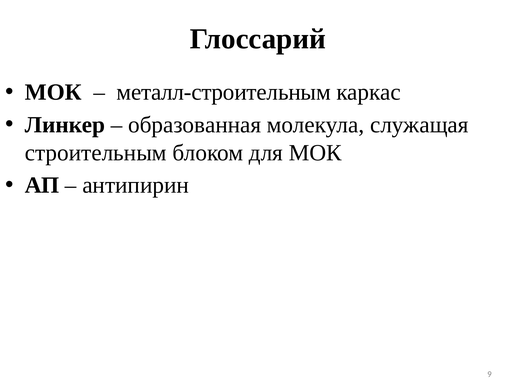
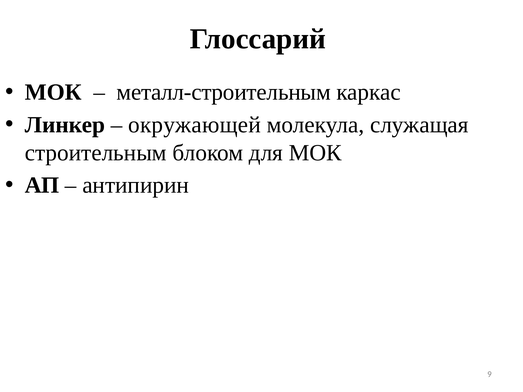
образованная: образованная -> окружающей
